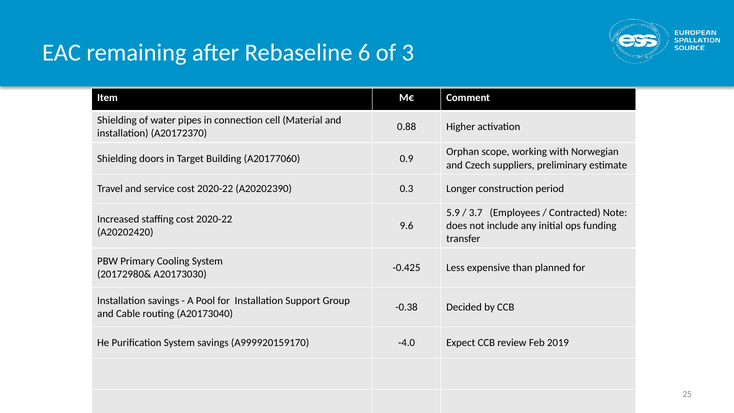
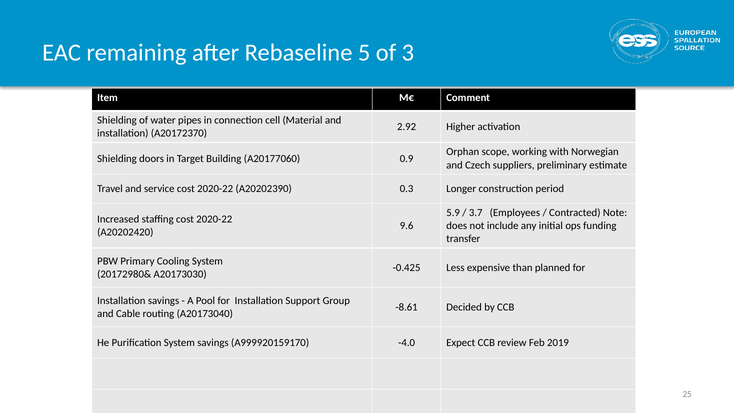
6: 6 -> 5
0.88: 0.88 -> 2.92
-0.38: -0.38 -> -8.61
